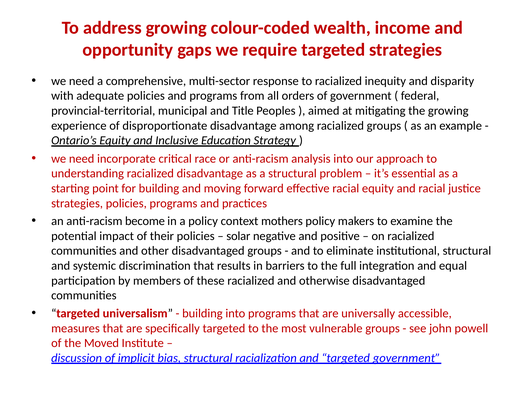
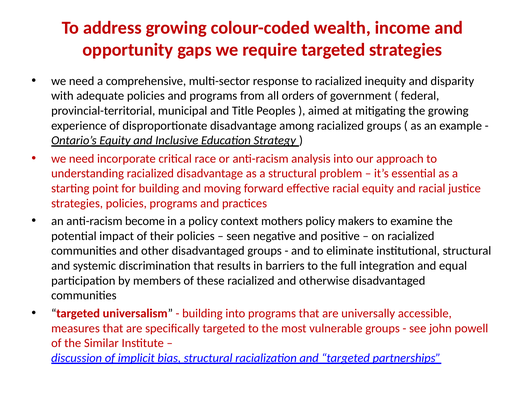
solar: solar -> seen
Moved: Moved -> Similar
targeted government: government -> partnerships
